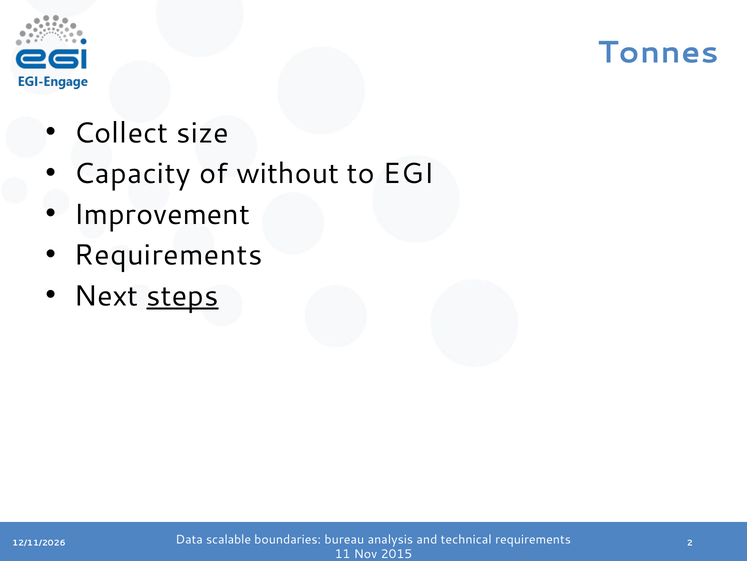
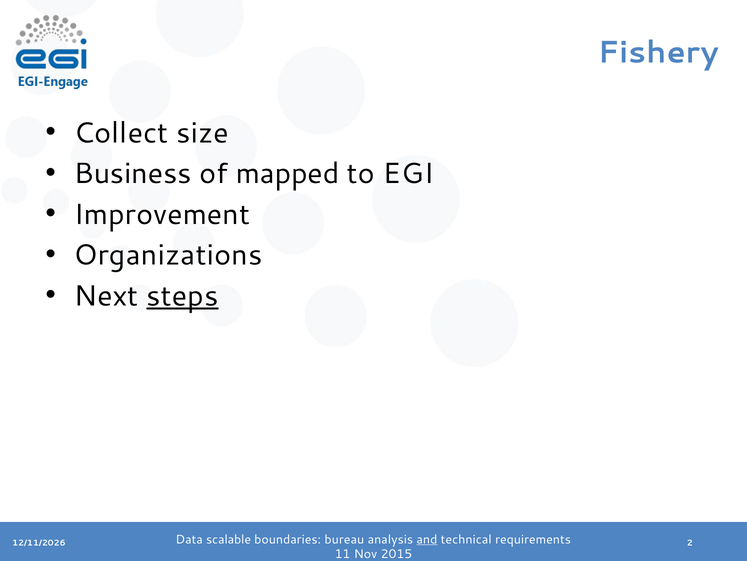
Tonnes: Tonnes -> Fishery
Capacity: Capacity -> Business
without: without -> mapped
Requirements at (168, 255): Requirements -> Organizations
and underline: none -> present
